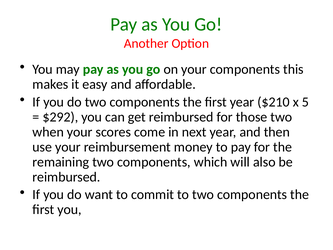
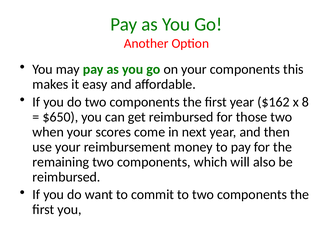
$210: $210 -> $162
5: 5 -> 8
$292: $292 -> $650
